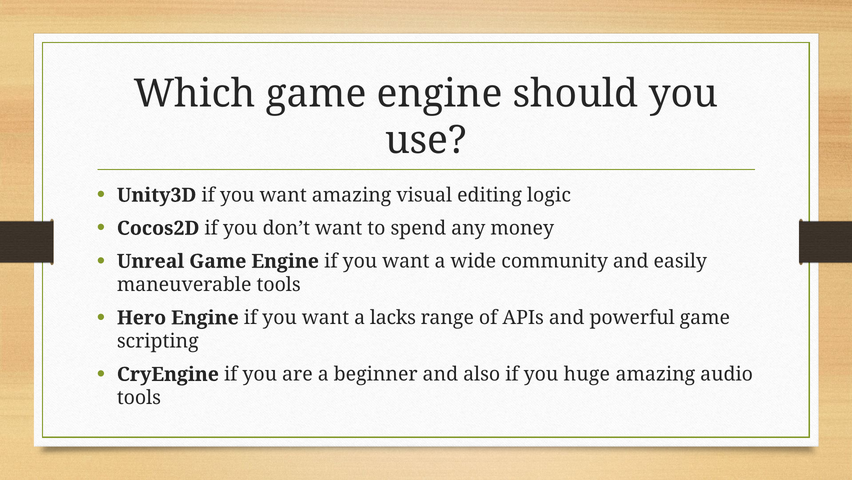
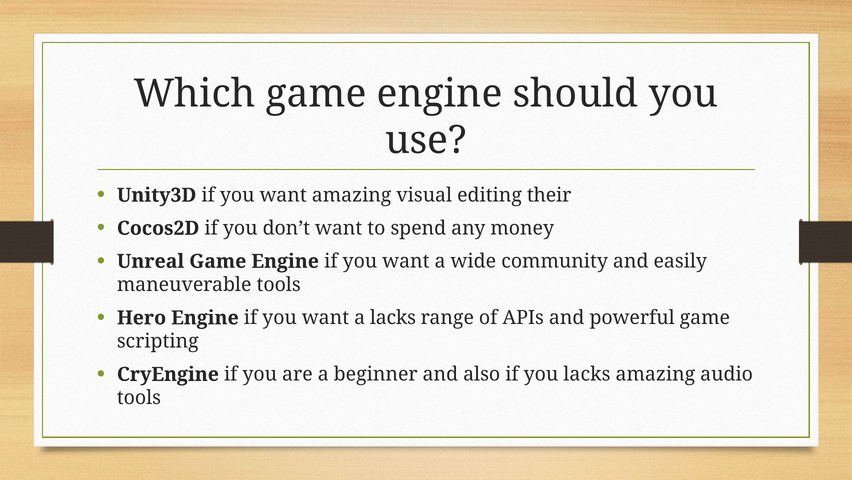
logic: logic -> their
you huge: huge -> lacks
